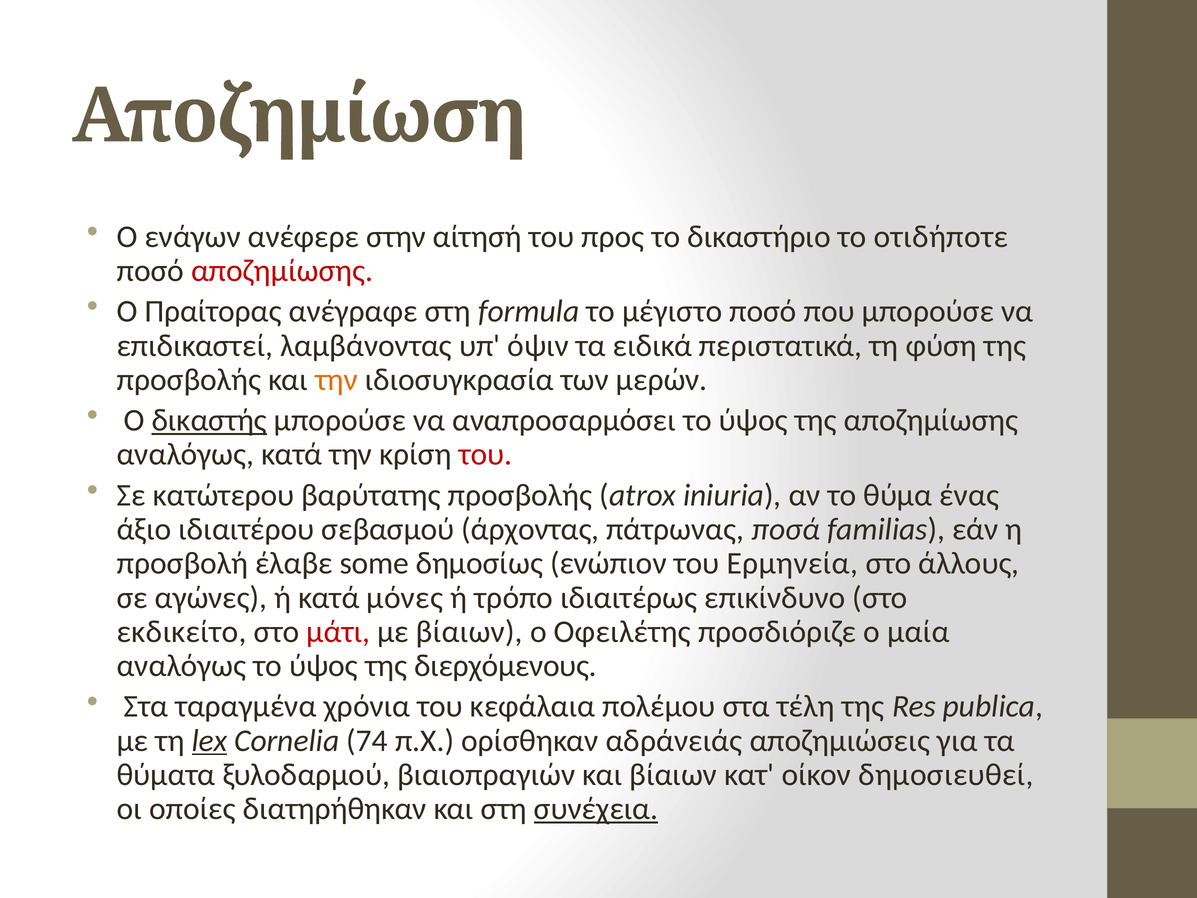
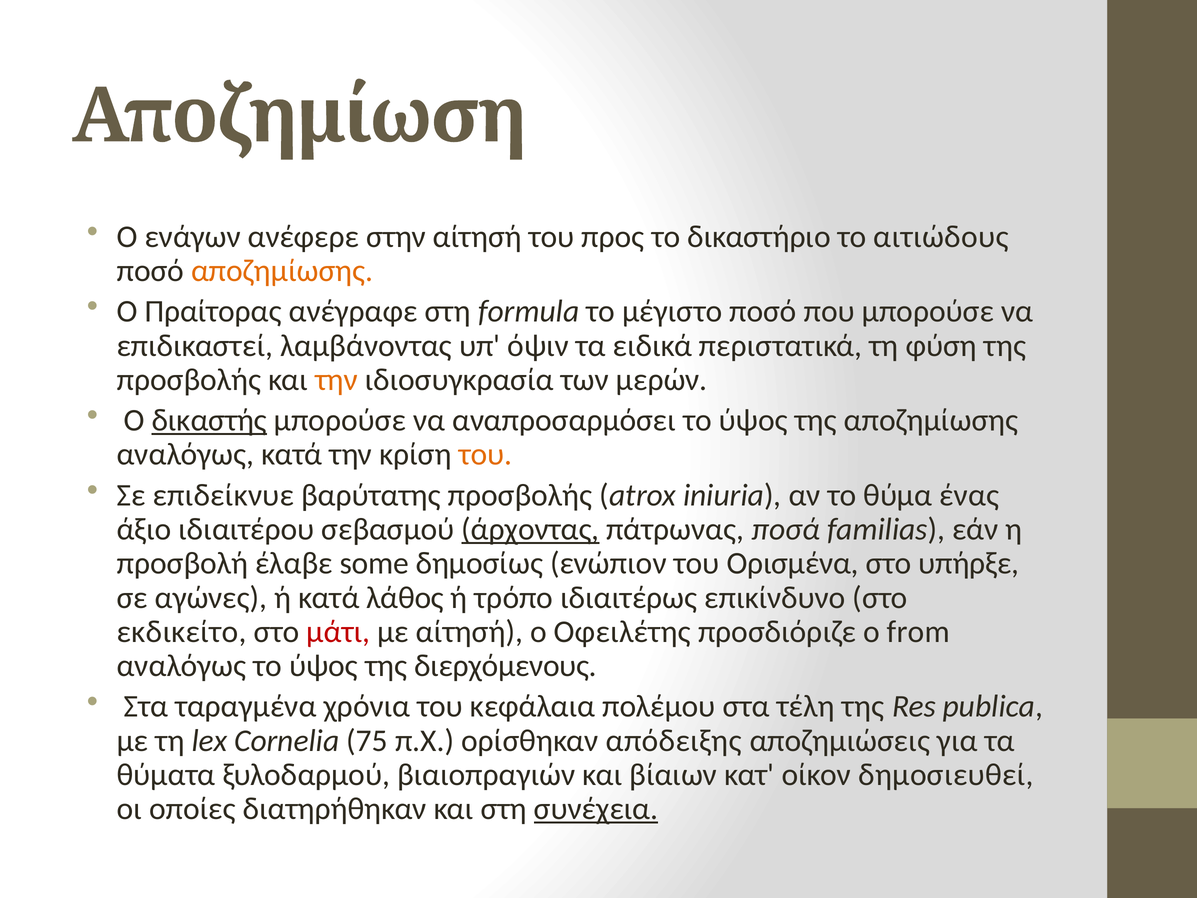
οτιδήποτε: οτιδήποτε -> αιτιώδους
αποζημίωσης at (282, 271) colour: red -> orange
του at (485, 454) colour: red -> orange
κατώτερου: κατώτερου -> επιδείκνυε
άρχοντας underline: none -> present
Ερμηνεία: Ερμηνεία -> Ορισμένα
άλλους: άλλους -> υπήρξε
μόνες: μόνες -> λάθος
με βίαιων: βίαιων -> αίτησή
μαία: μαία -> from
lex underline: present -> none
74: 74 -> 75
αδράνειάς: αδράνειάς -> απόδειξης
